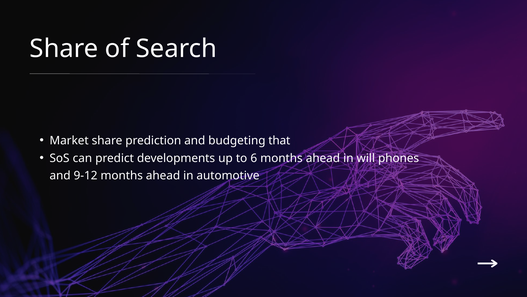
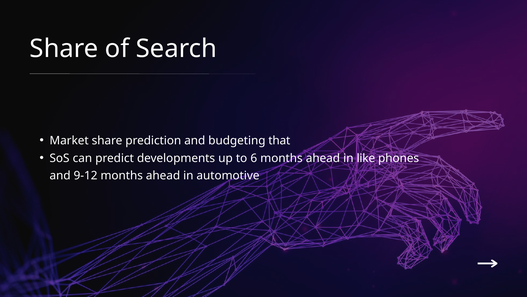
will: will -> like
